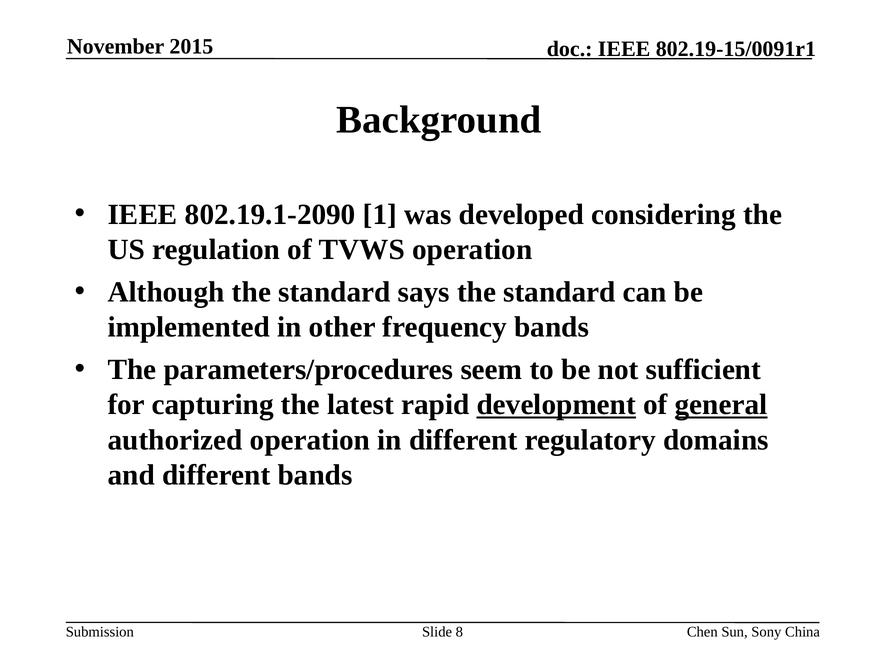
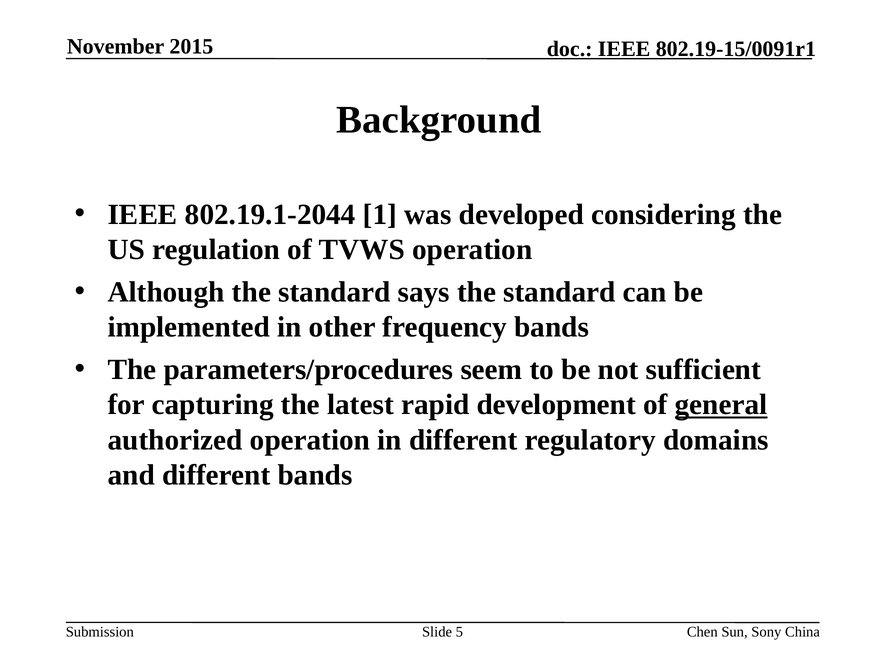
802.19.1-2090: 802.19.1-2090 -> 802.19.1-2044
development underline: present -> none
8: 8 -> 5
